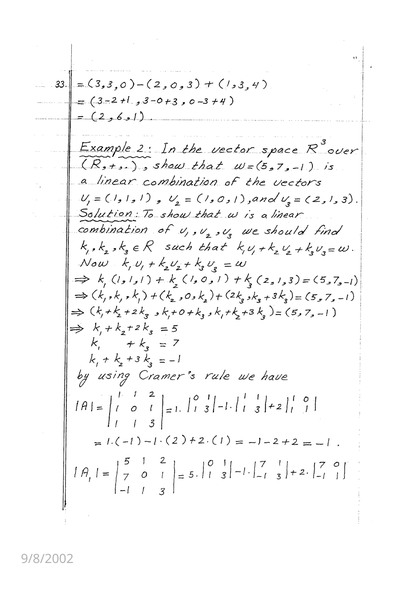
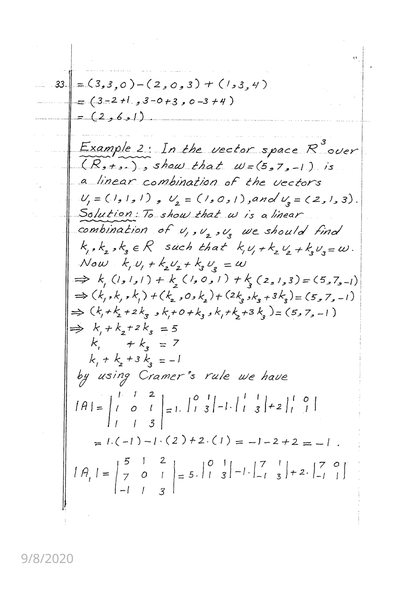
9/8/2002: 9/8/2002 -> 9/8/2020
